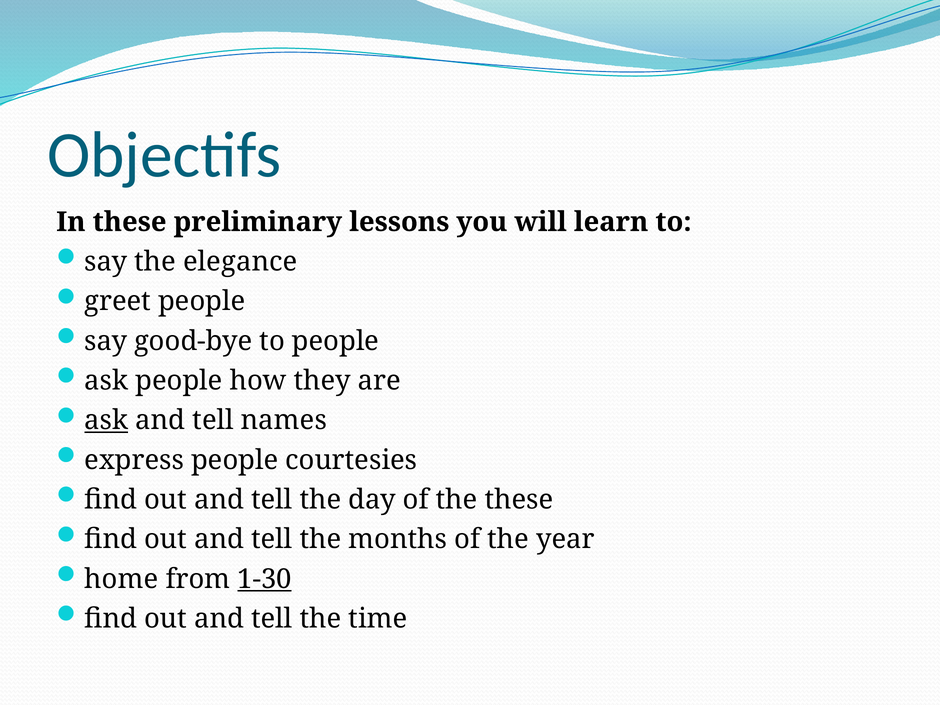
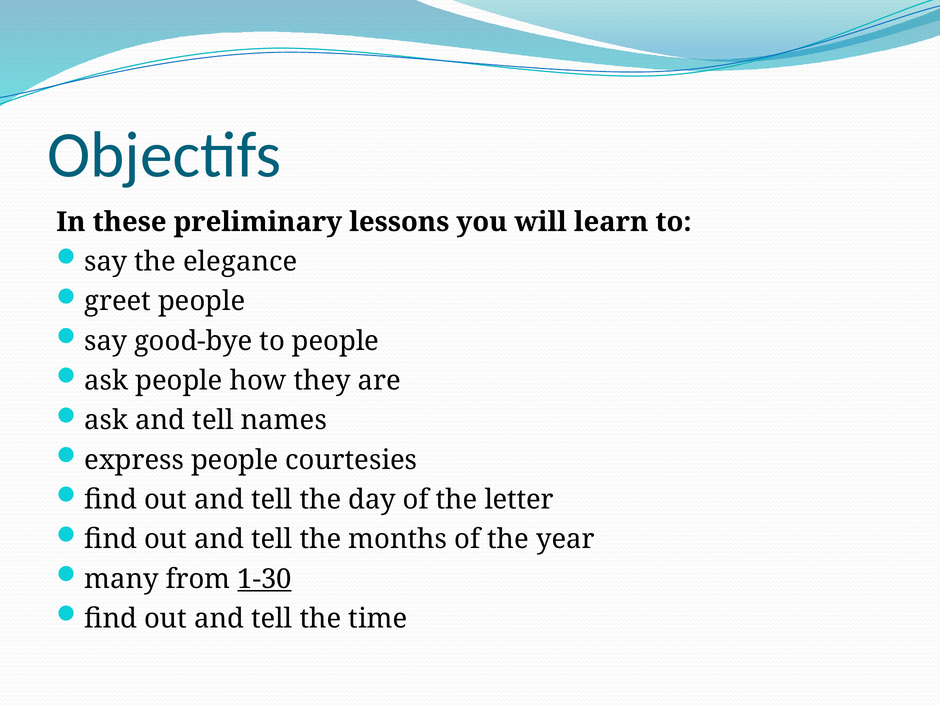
ask at (106, 420) underline: present -> none
the these: these -> letter
home: home -> many
